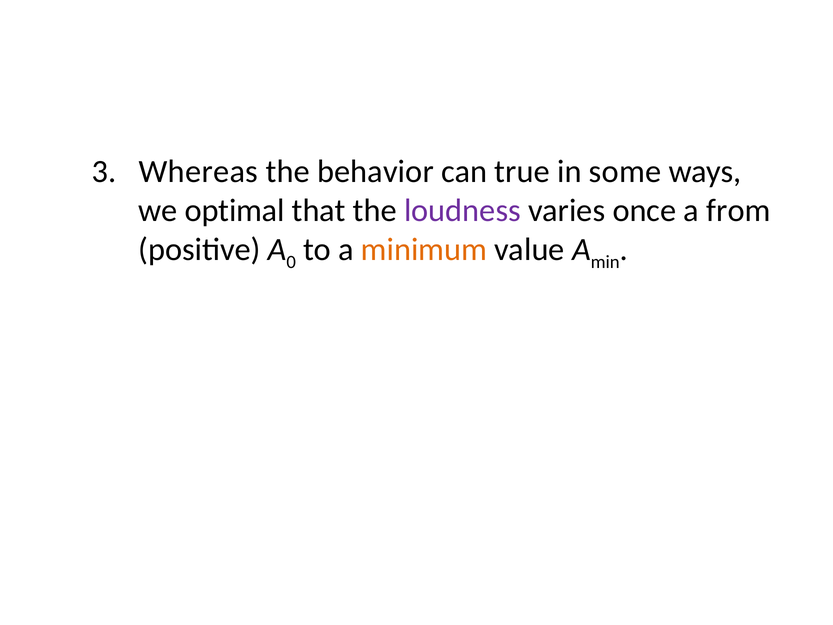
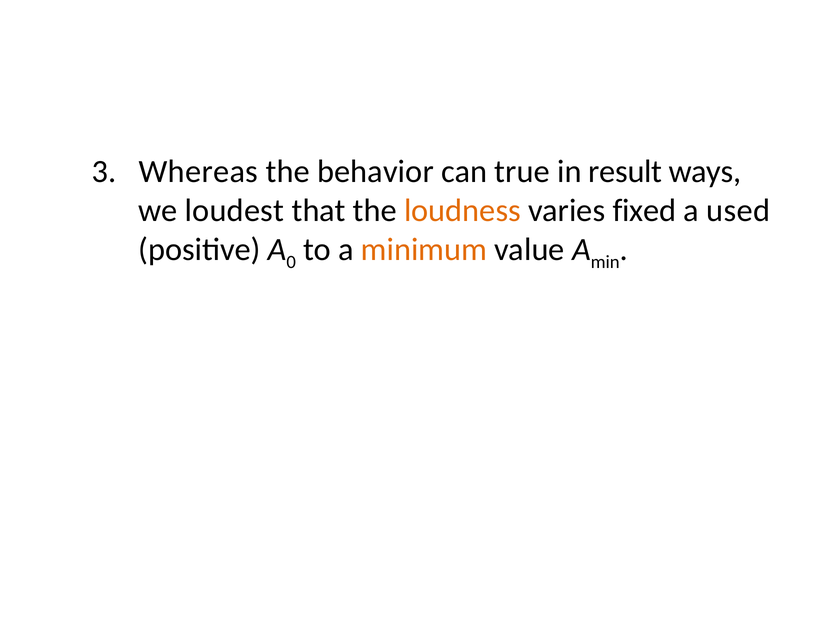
some: some -> result
optimal: optimal -> loudest
loudness colour: purple -> orange
once: once -> fixed
from: from -> used
